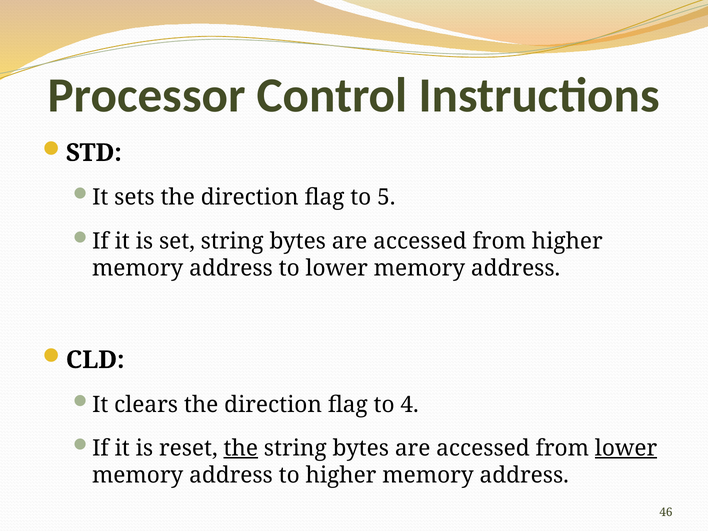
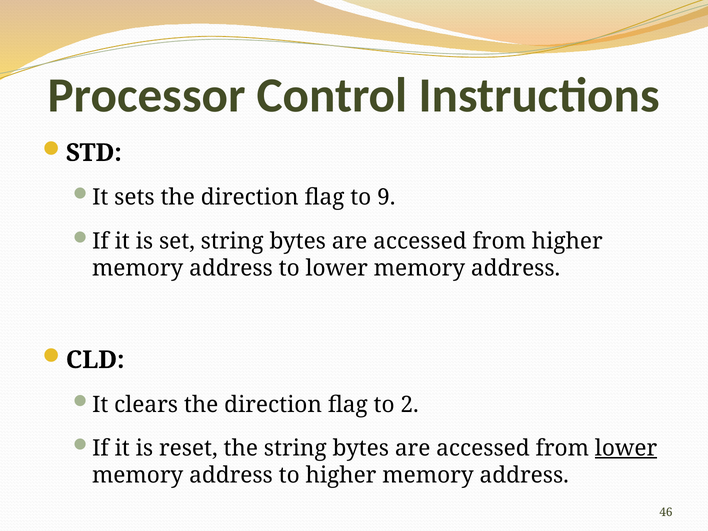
5: 5 -> 9
4: 4 -> 2
the at (241, 448) underline: present -> none
